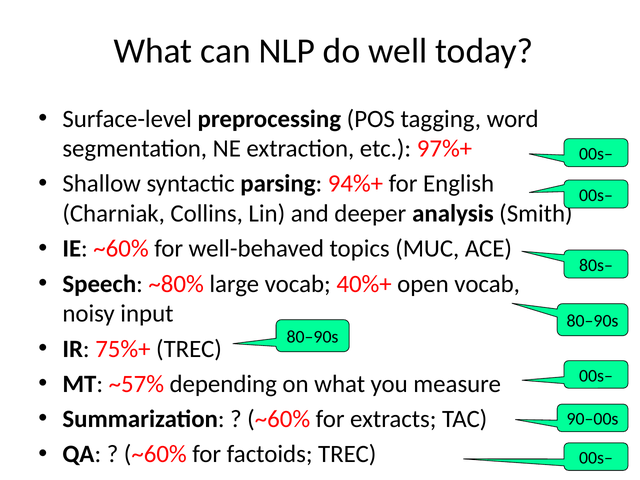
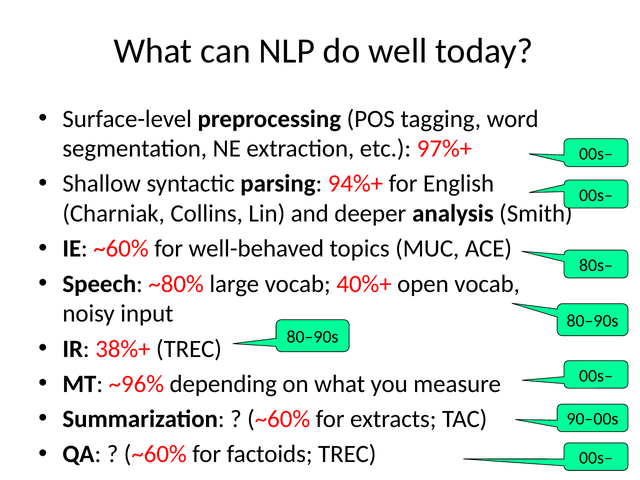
75%+: 75%+ -> 38%+
~57%: ~57% -> ~96%
